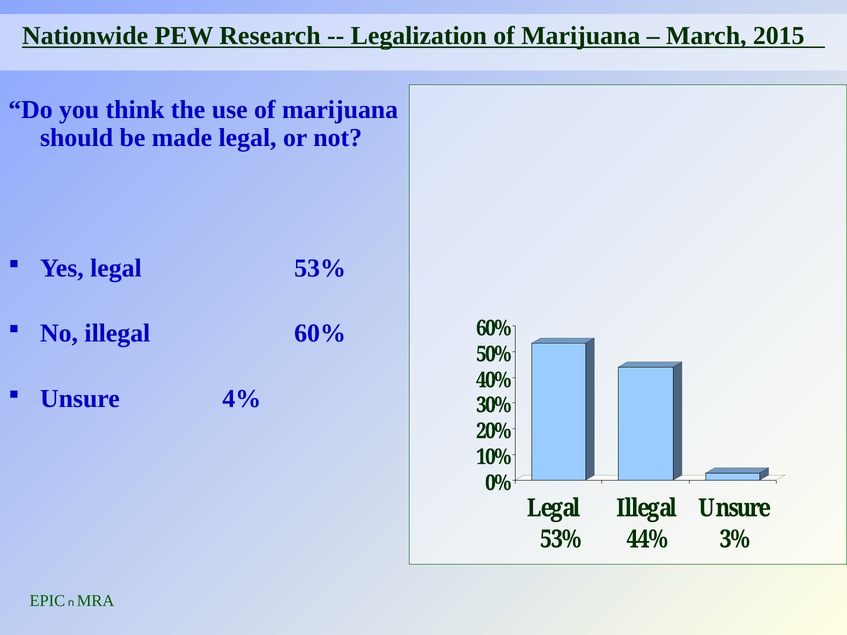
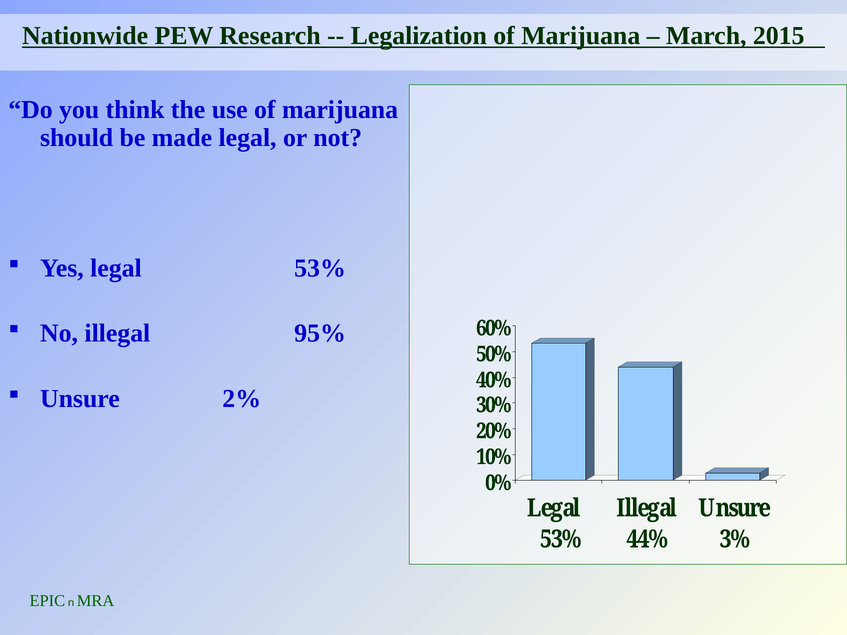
illegal 60%: 60% -> 95%
4%: 4% -> 2%
